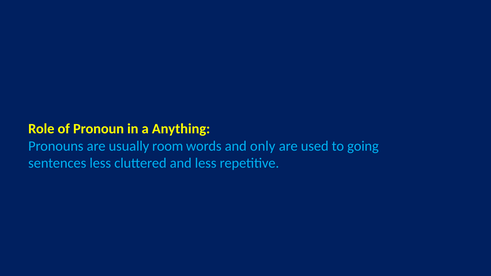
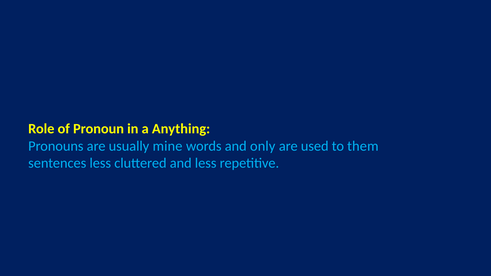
room: room -> mine
going: going -> them
